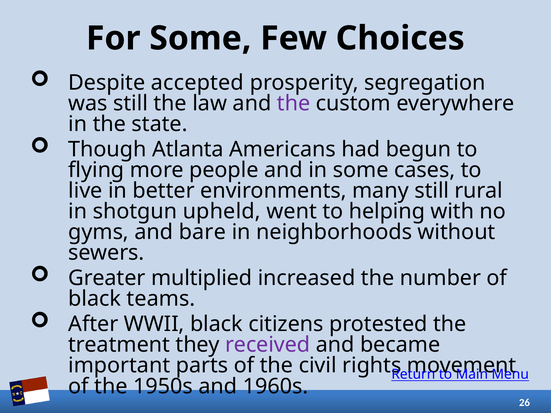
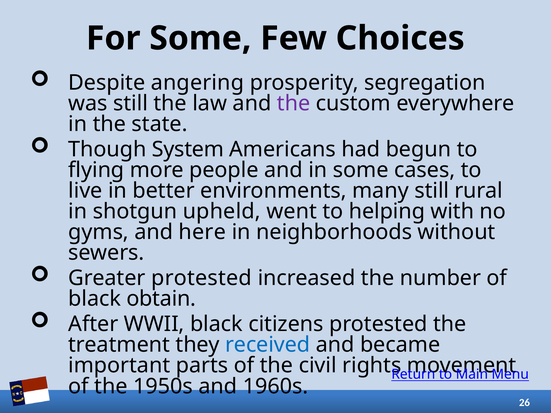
accepted: accepted -> angering
Atlanta: Atlanta -> System
bare: bare -> here
Greater multiplied: multiplied -> protested
teams: teams -> obtain
received colour: purple -> blue
